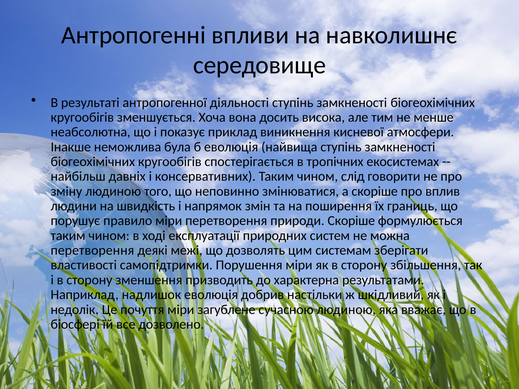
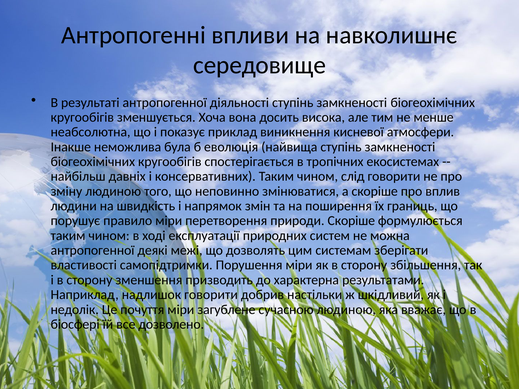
перетворення at (92, 251): перетворення -> антропогенної
надлишок еволюція: еволюція -> говорити
